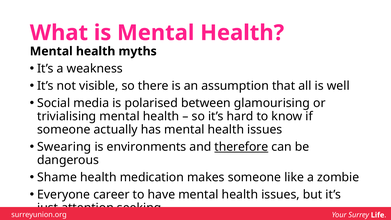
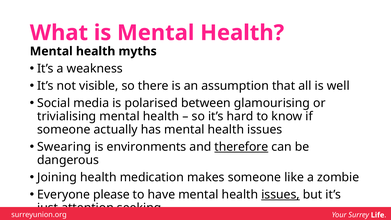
Shame: Shame -> Joining
career: career -> please
issues at (280, 194) underline: none -> present
